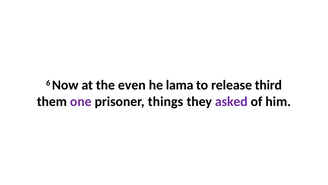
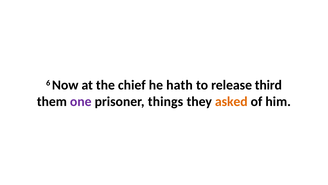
even: even -> chief
lama: lama -> hath
asked colour: purple -> orange
